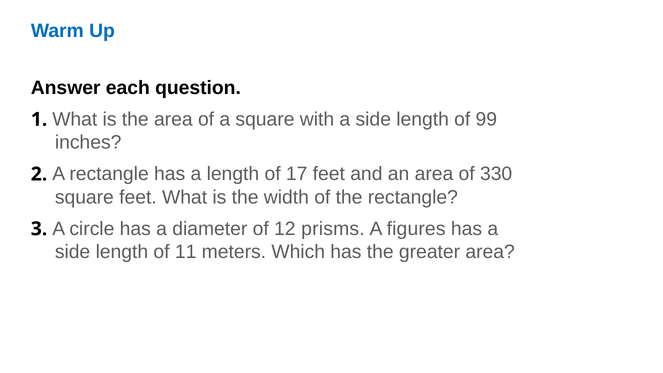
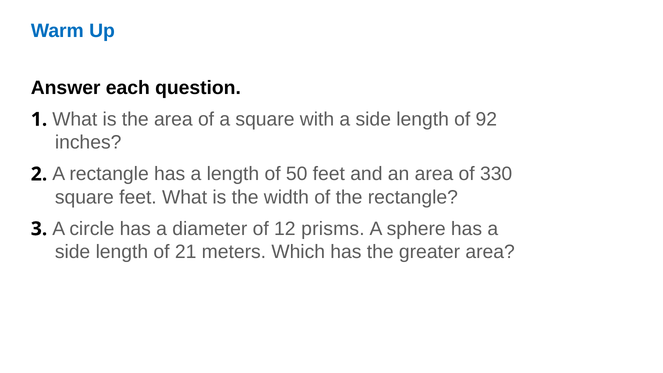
99: 99 -> 92
17: 17 -> 50
figures: figures -> sphere
11: 11 -> 21
